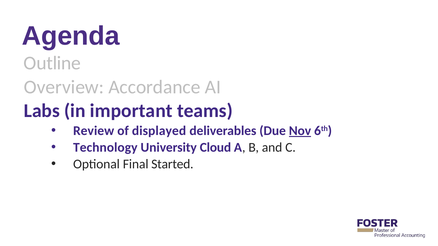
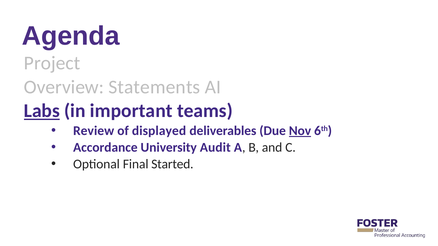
Outline: Outline -> Project
Accordance: Accordance -> Statements
Labs underline: none -> present
Technology: Technology -> Accordance
Cloud: Cloud -> Audit
